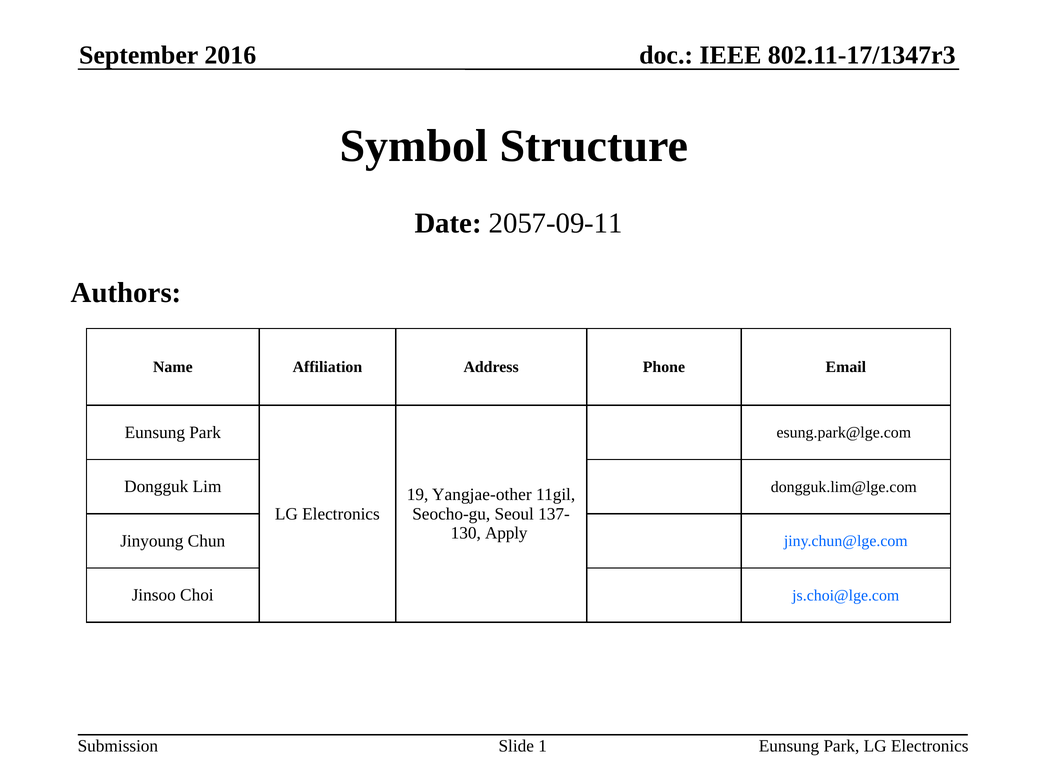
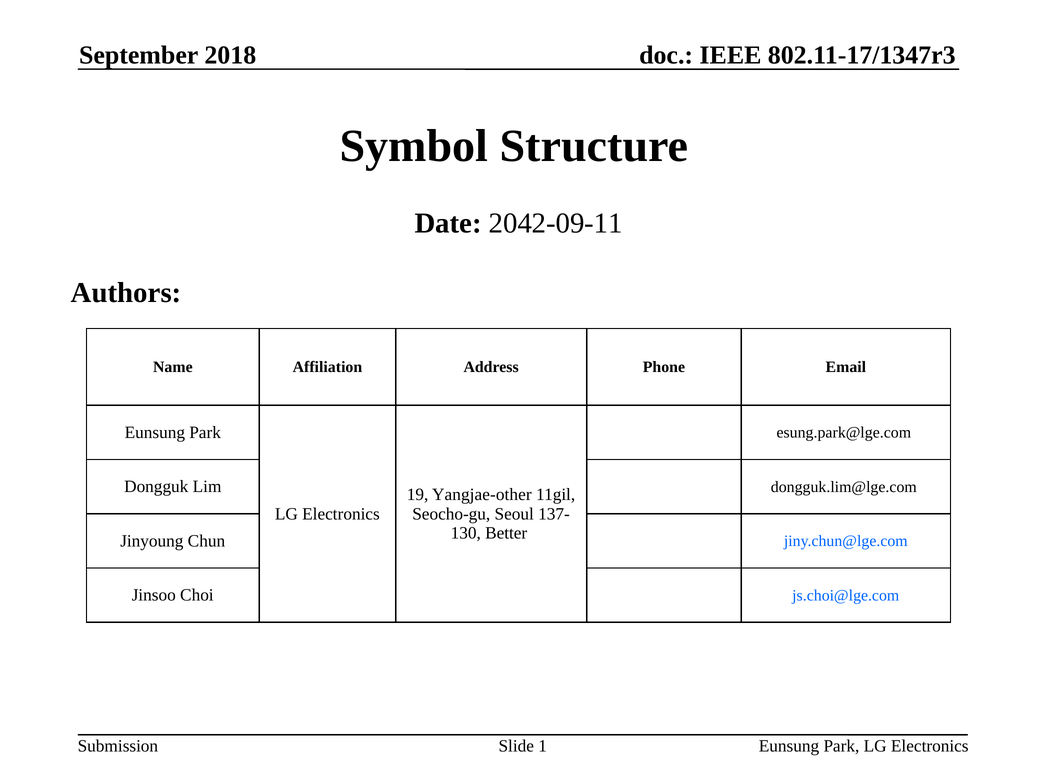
2016: 2016 -> 2018
2057-09-11: 2057-09-11 -> 2042-09-11
Apply: Apply -> Better
